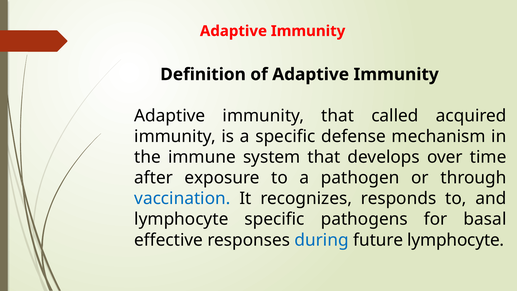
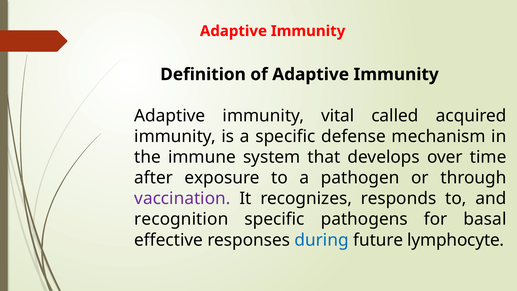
immunity that: that -> vital
vaccination colour: blue -> purple
lymphocyte at (181, 219): lymphocyte -> recognition
